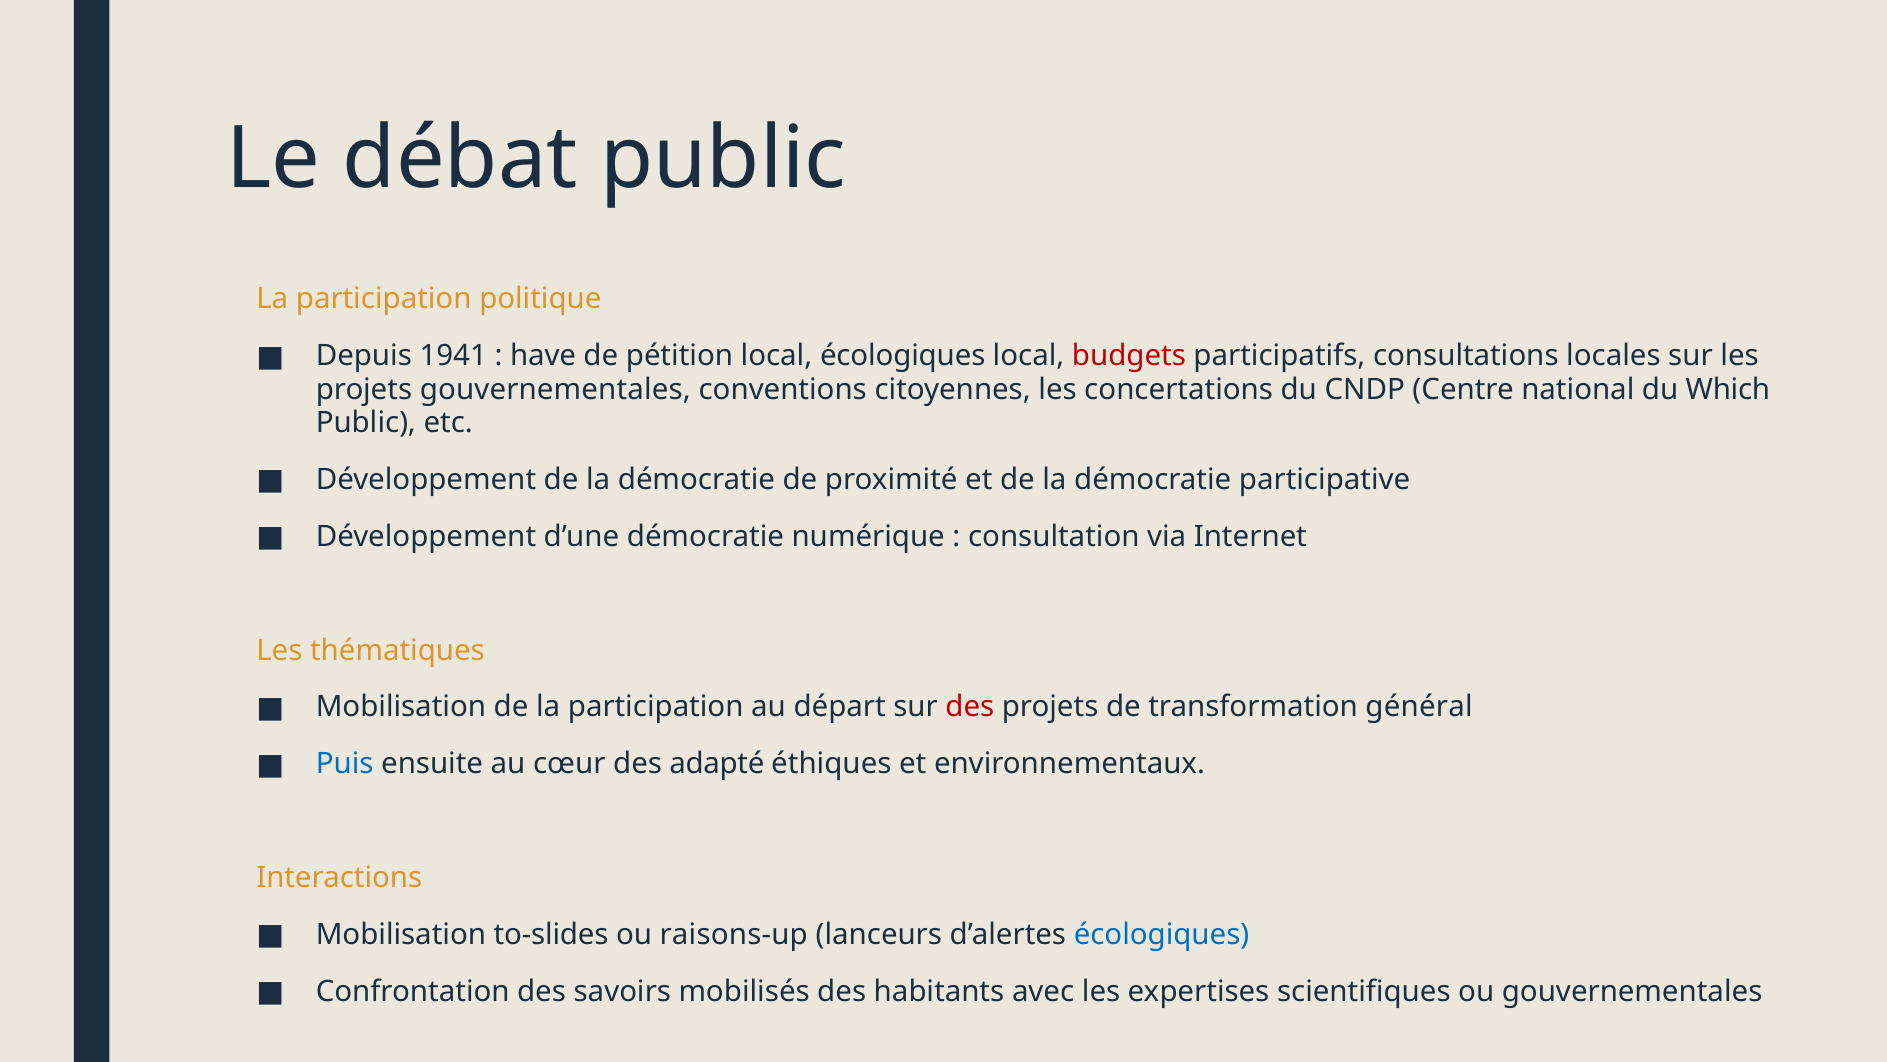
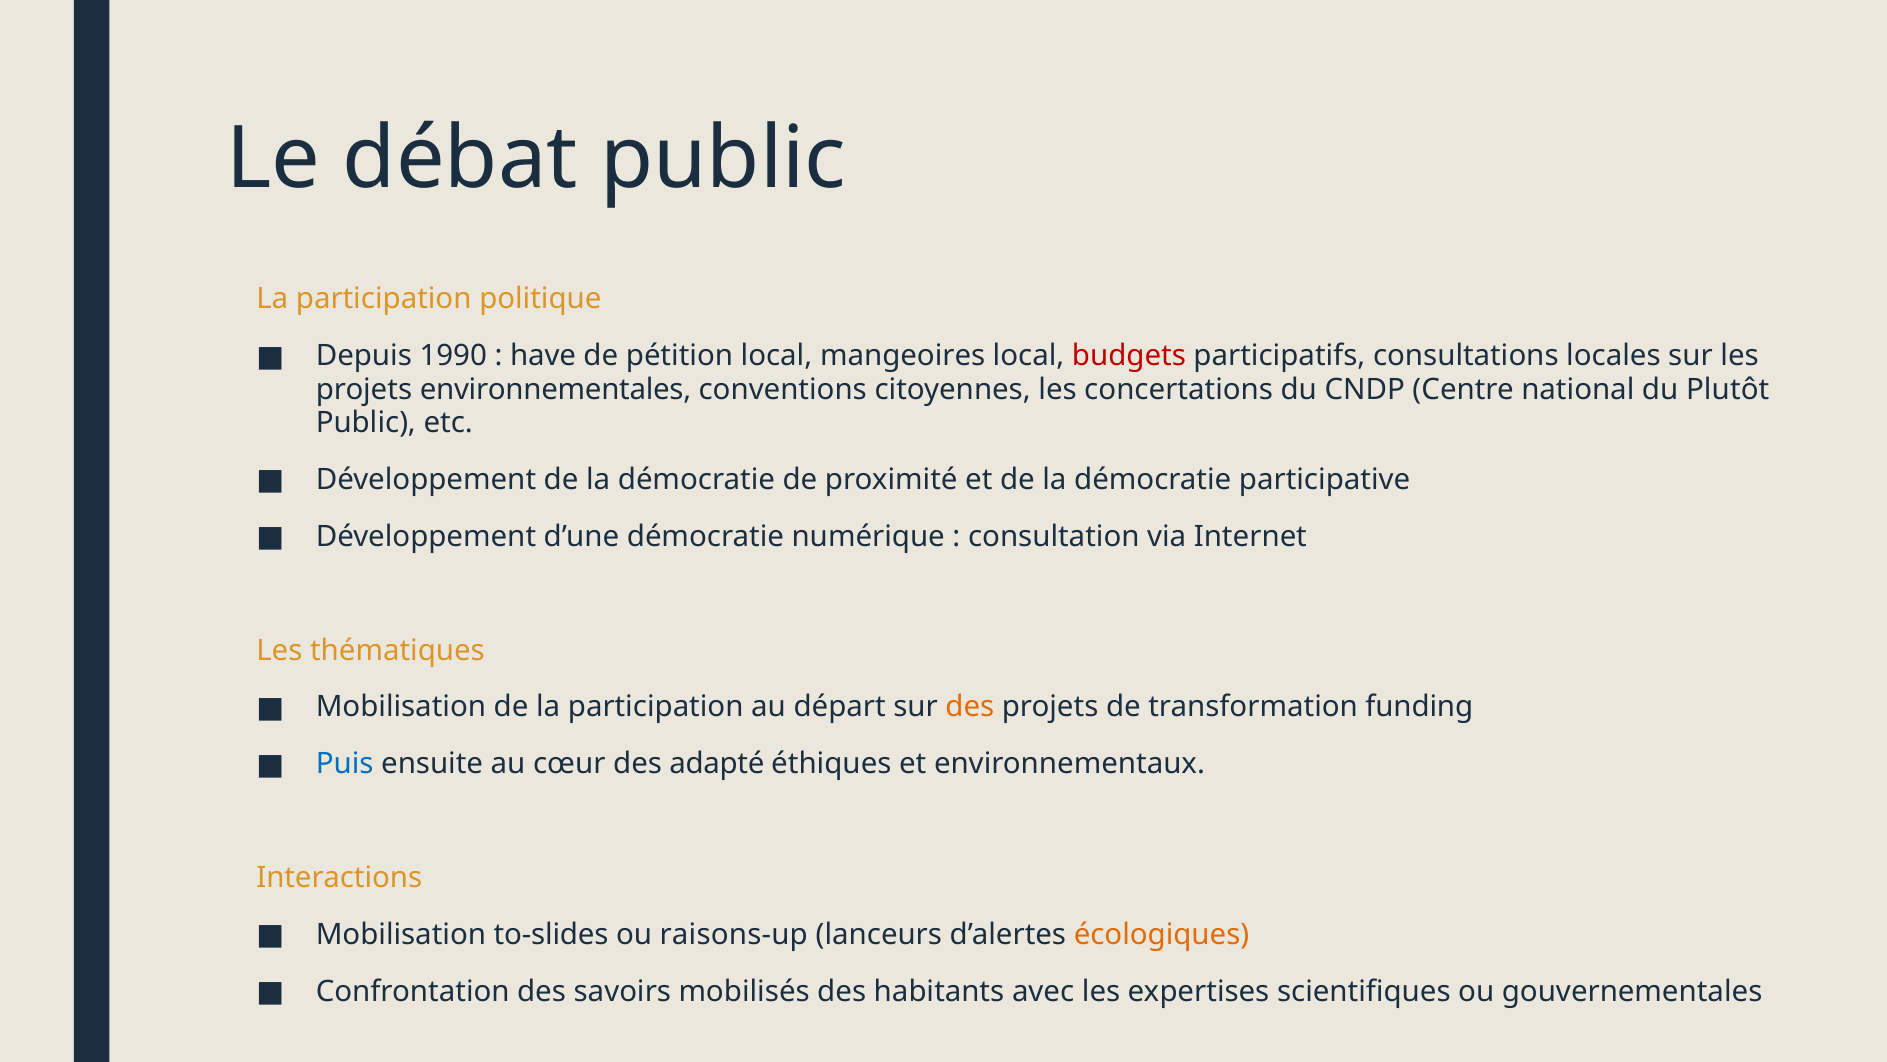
1941: 1941 -> 1990
local écologiques: écologiques -> mangeoires
projets gouvernementales: gouvernementales -> environnementales
Which: Which -> Plutôt
des at (970, 707) colour: red -> orange
général: général -> funding
écologiques at (1161, 934) colour: blue -> orange
